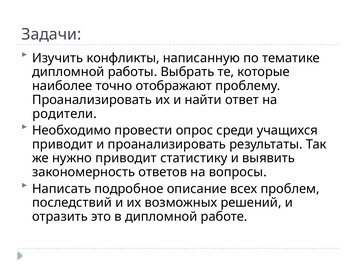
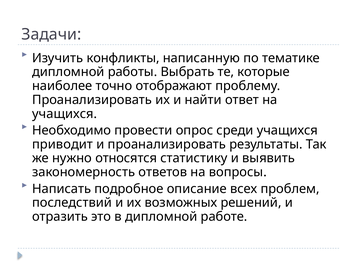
родители at (65, 114): родители -> учащихся
нужно приводит: приводит -> относятся
